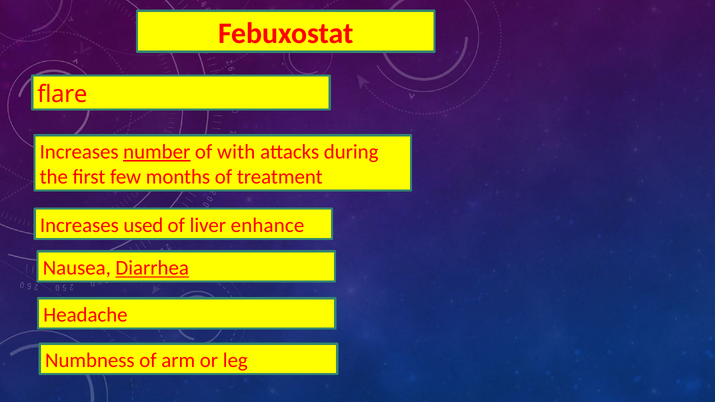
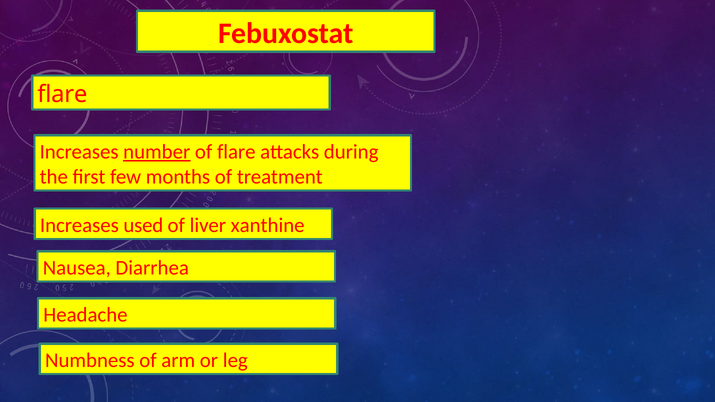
of with: with -> flare
enhance: enhance -> xanthine
Diarrhea underline: present -> none
